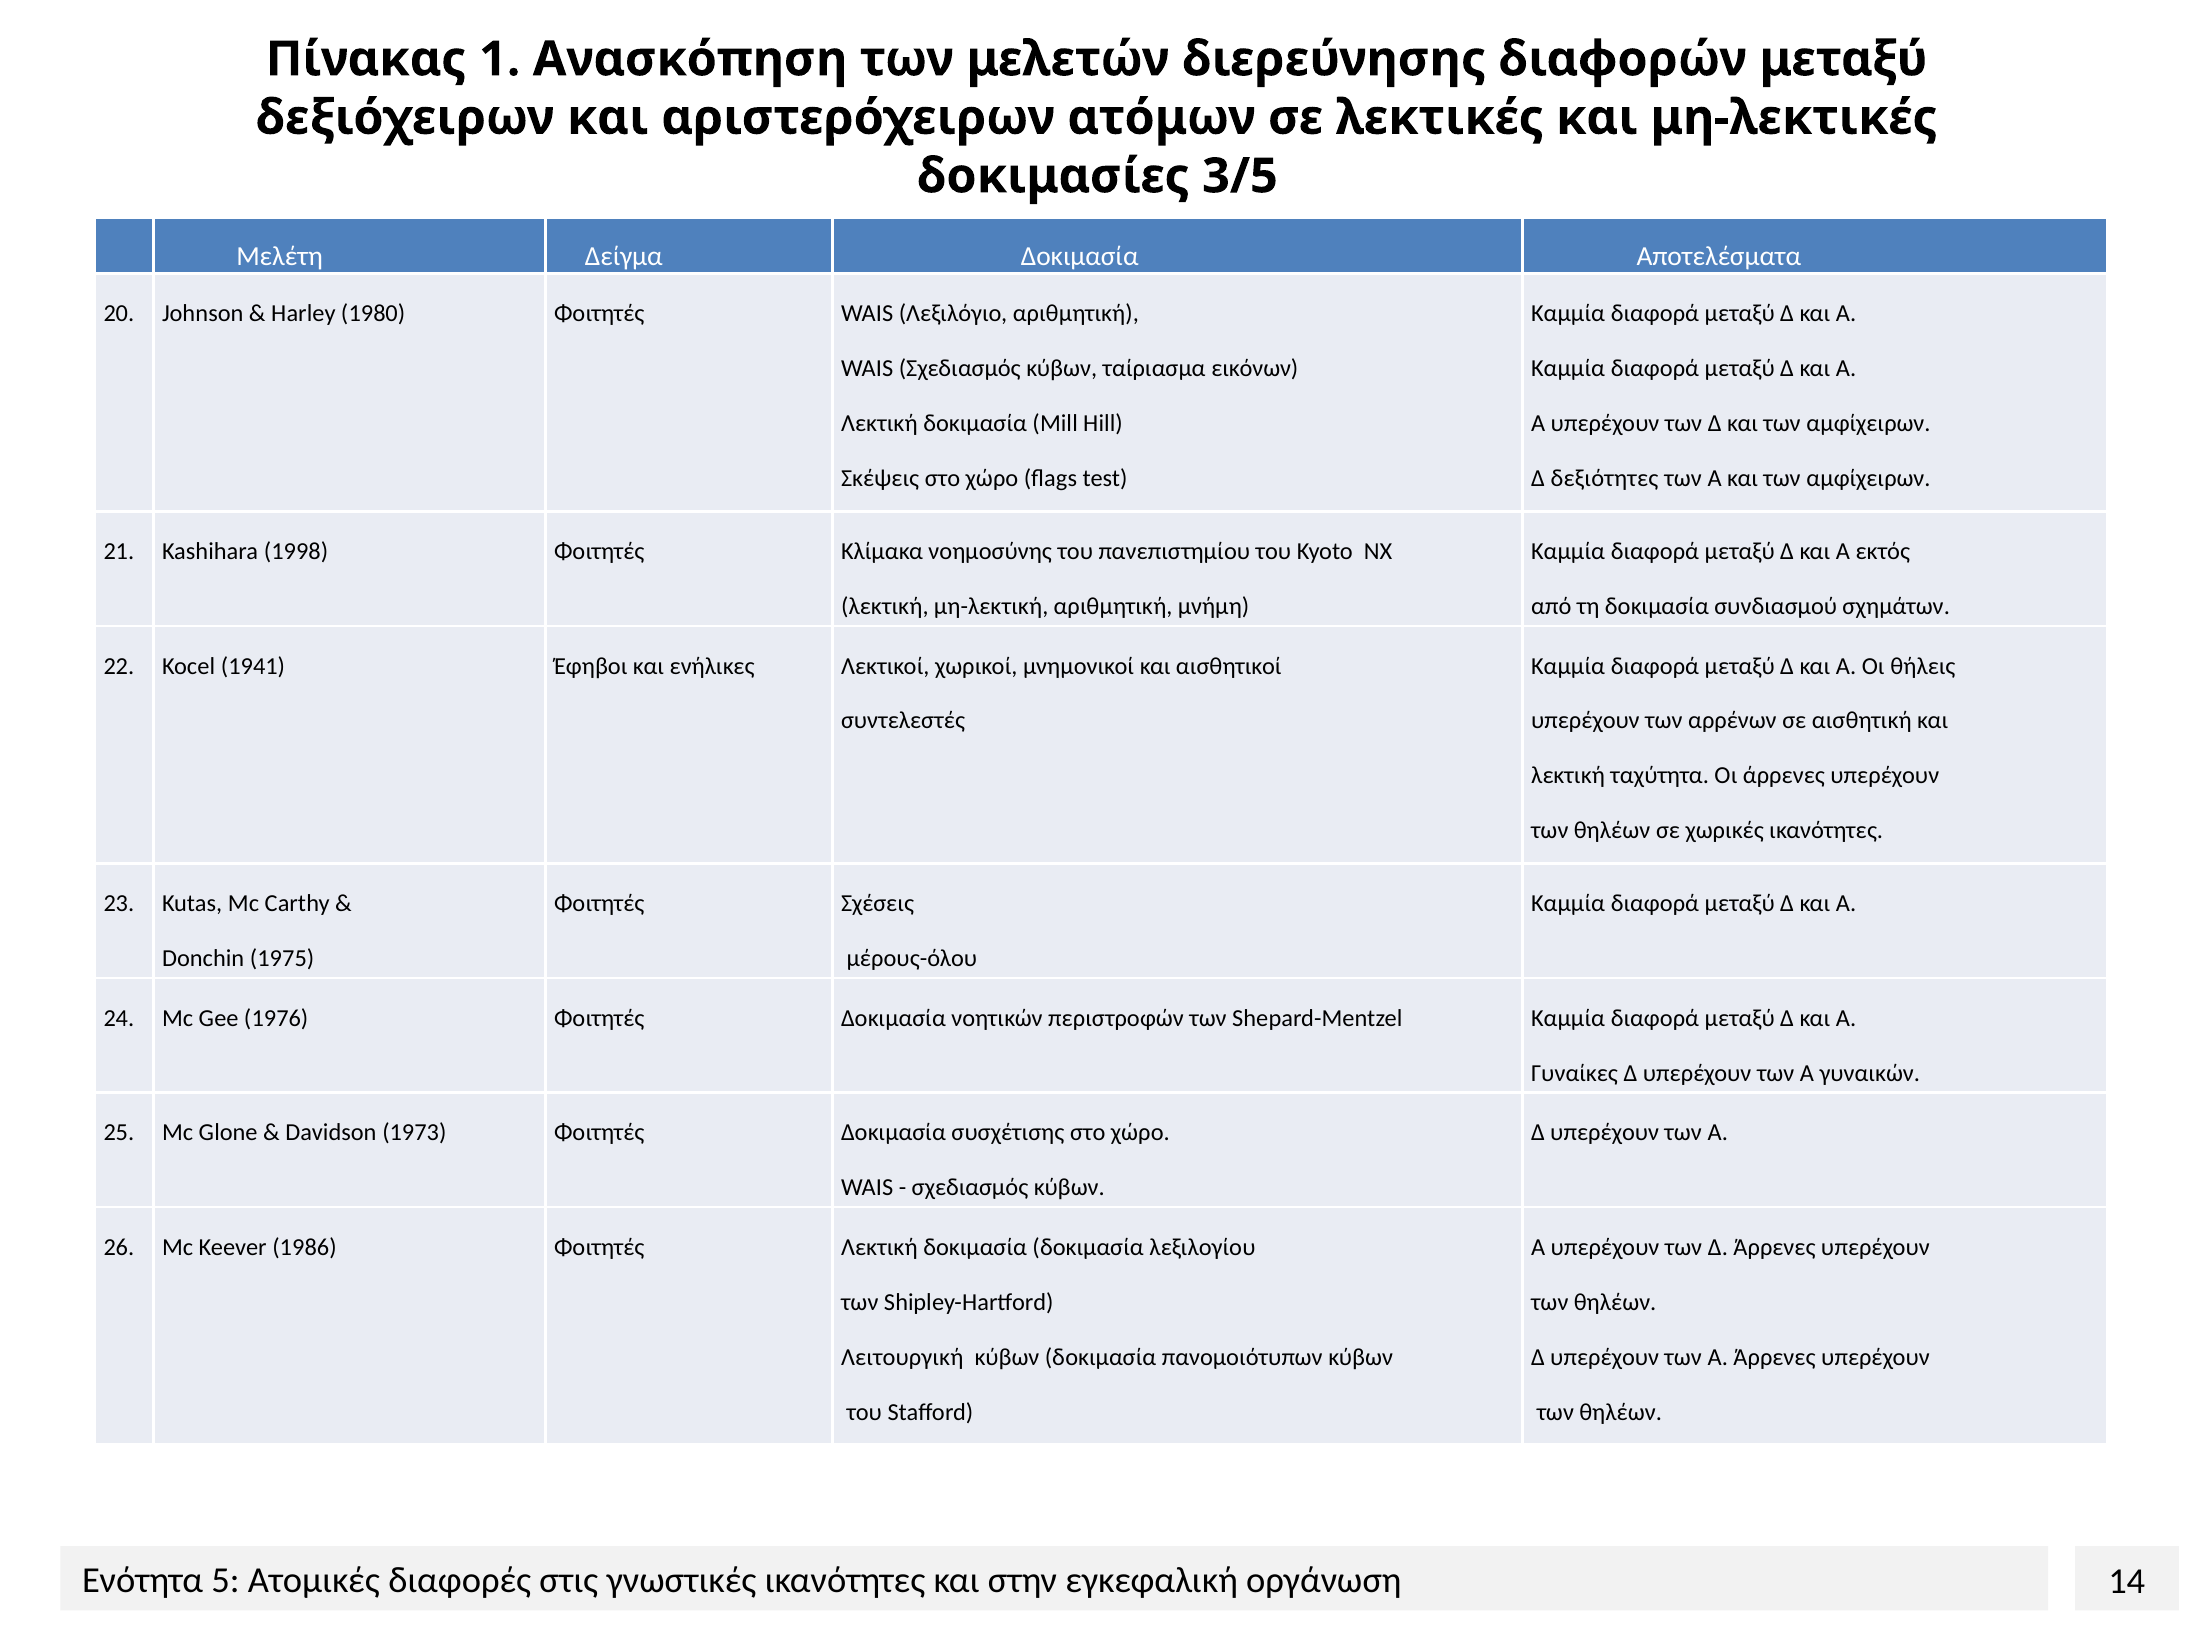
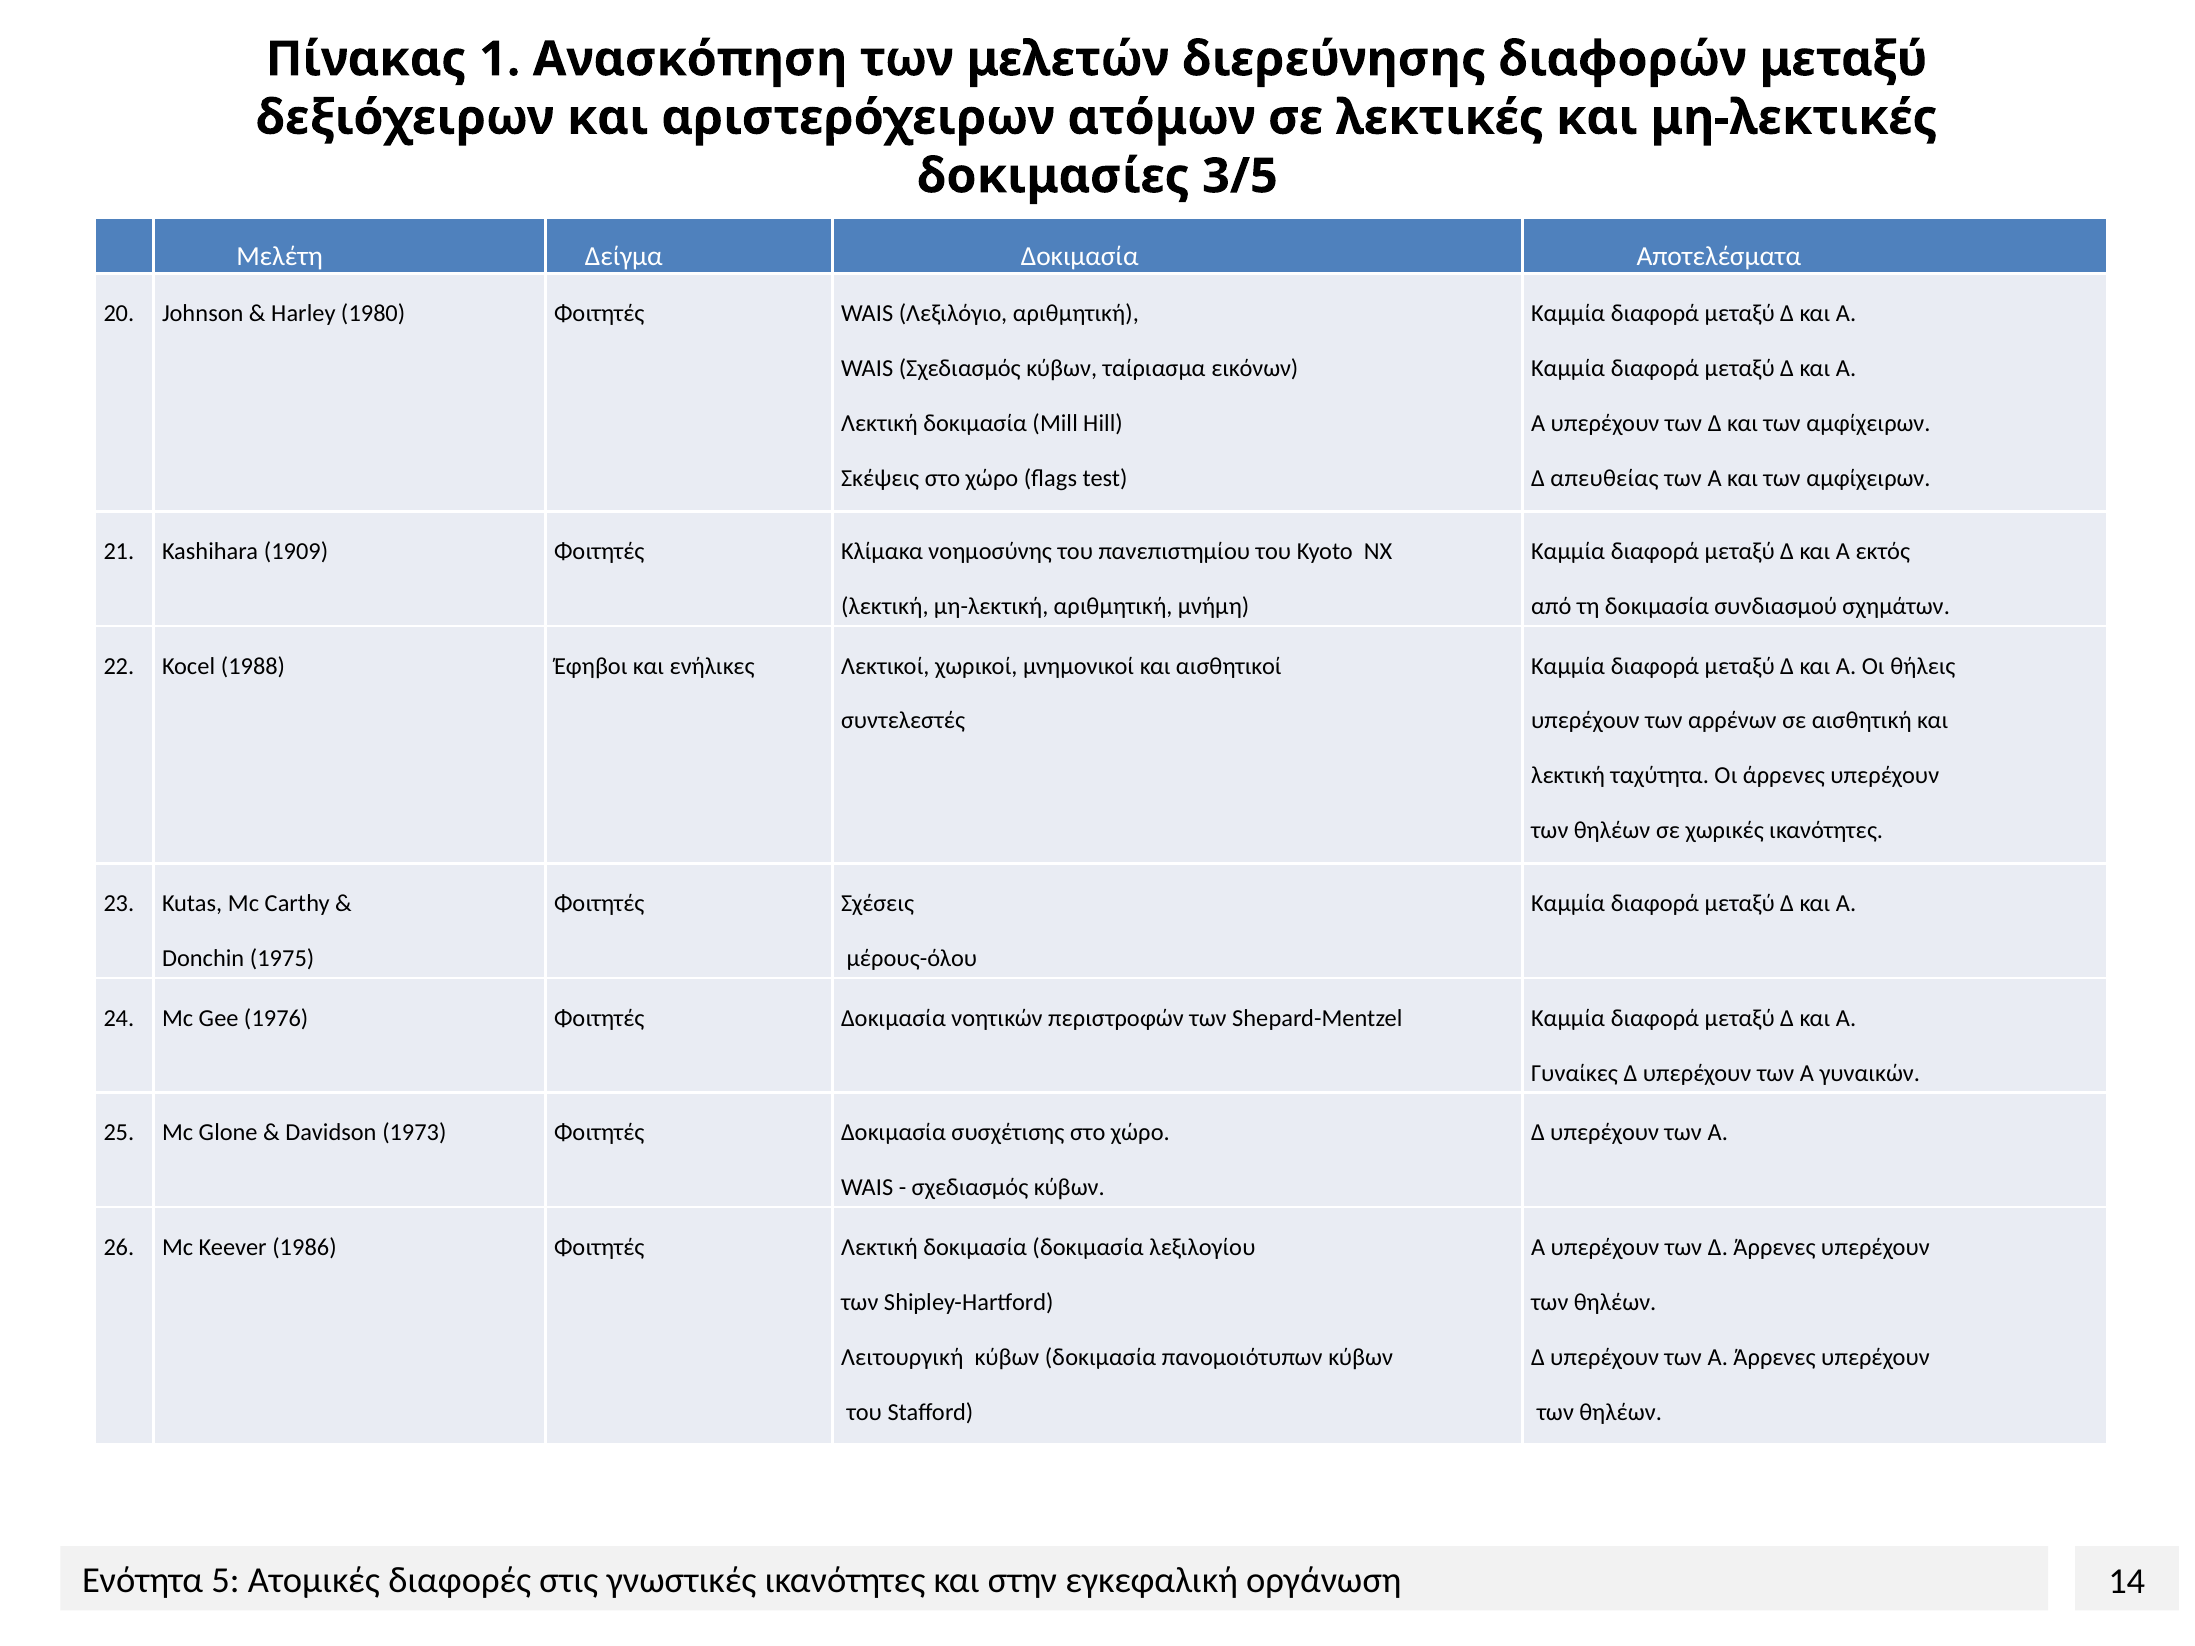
δεξιότητες: δεξιότητες -> απευθείας
1998: 1998 -> 1909
1941: 1941 -> 1988
